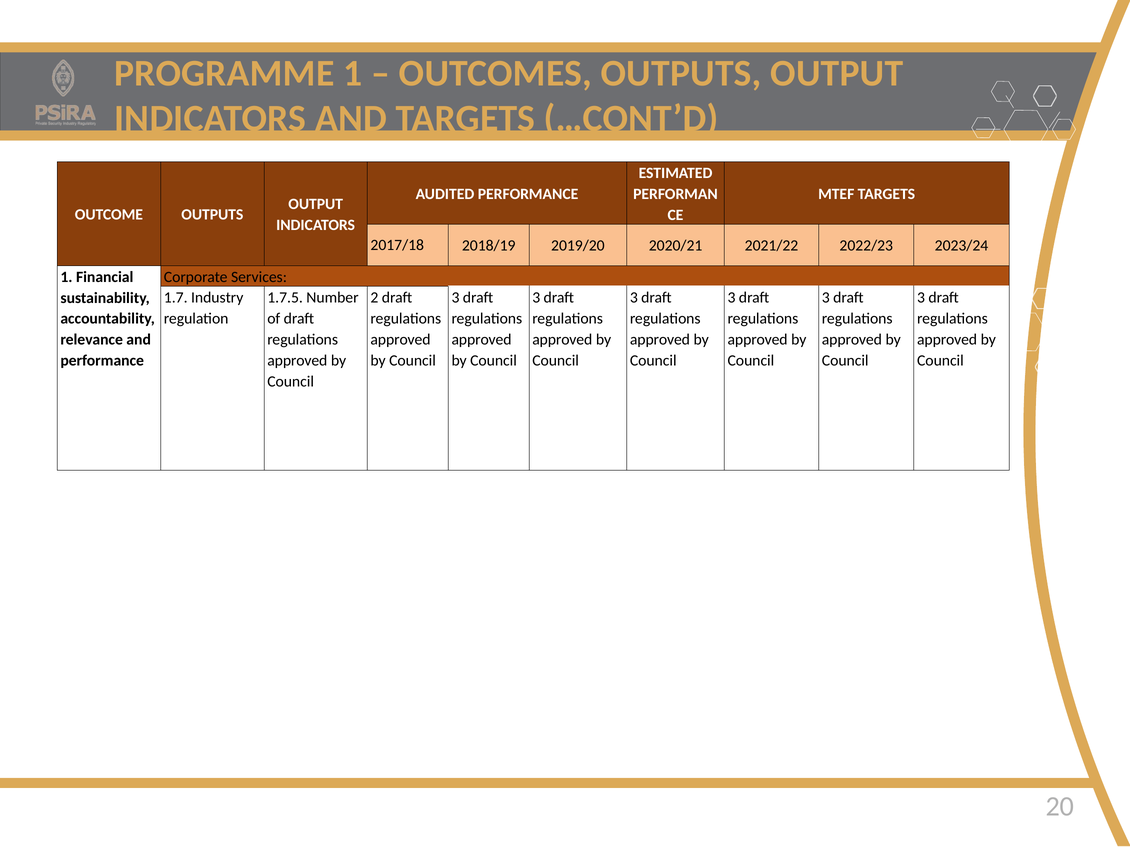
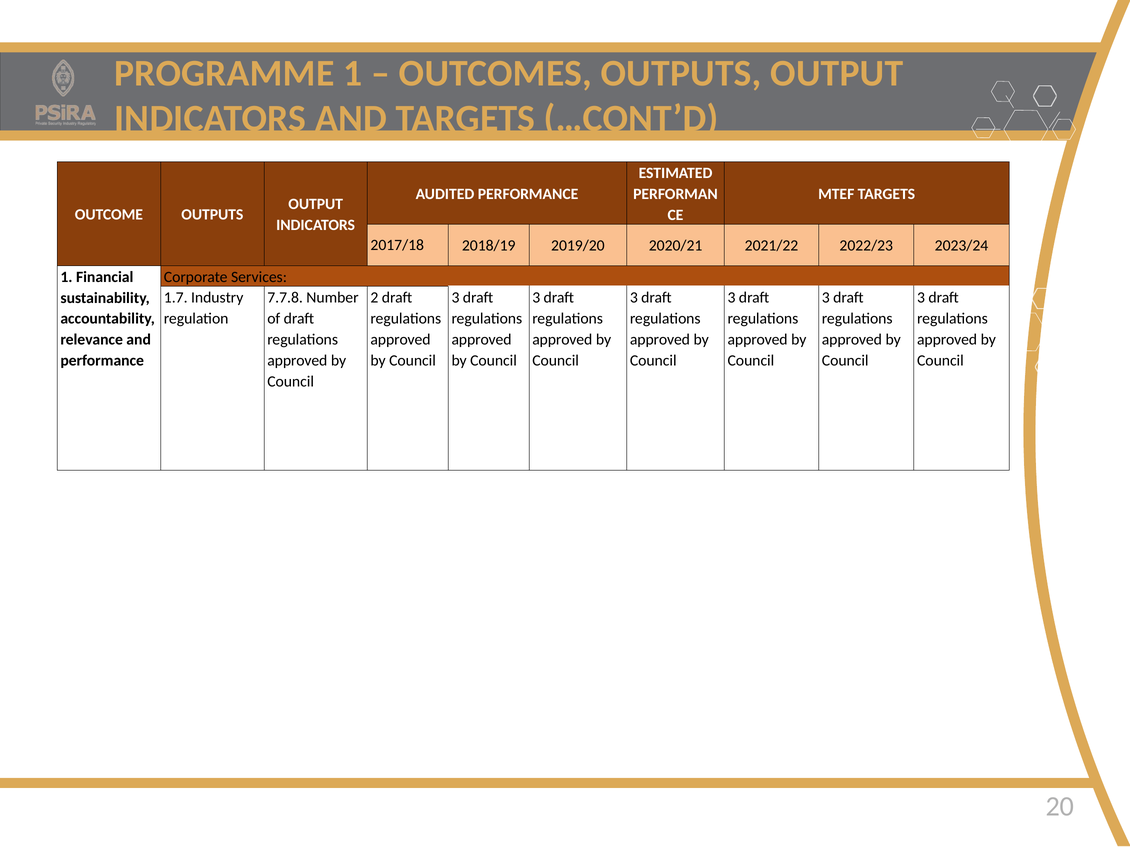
1.7.5: 1.7.5 -> 7.7.8
